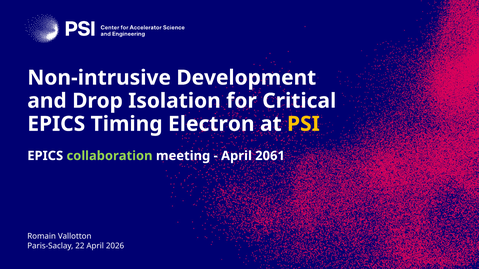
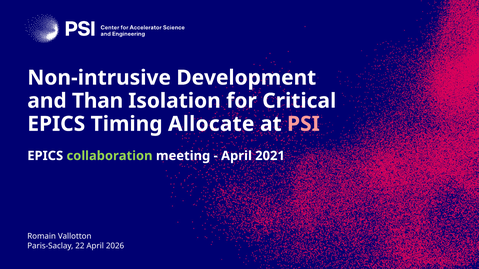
Drop: Drop -> Than
Electron: Electron -> Allocate
PSI colour: yellow -> pink
2061: 2061 -> 2021
